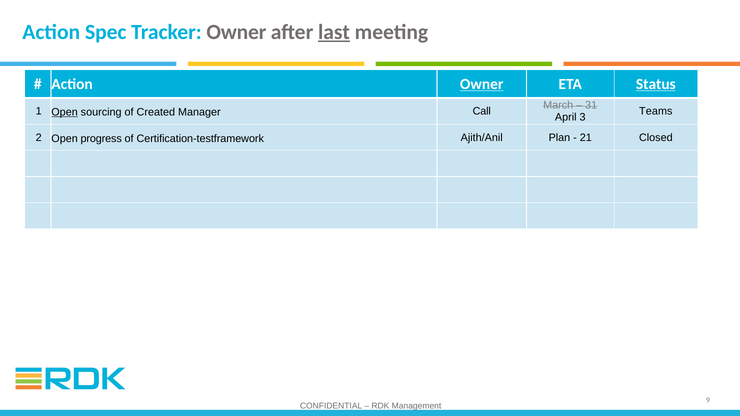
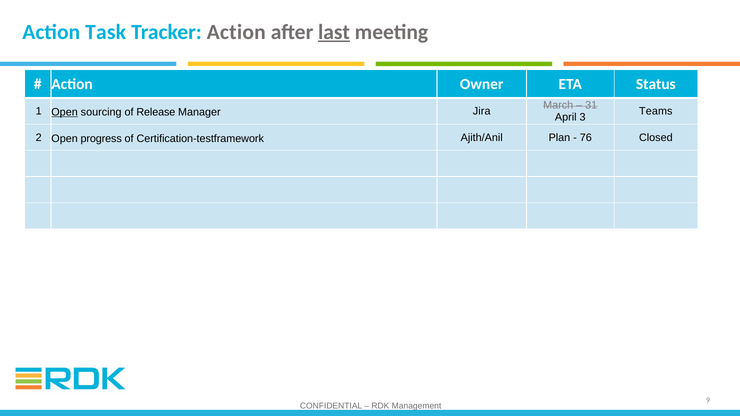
Spec: Spec -> Task
Tracker Owner: Owner -> Action
Owner at (482, 84) underline: present -> none
Status underline: present -> none
Created: Created -> Release
Call: Call -> Jira
21: 21 -> 76
